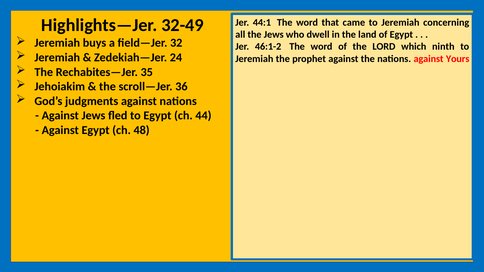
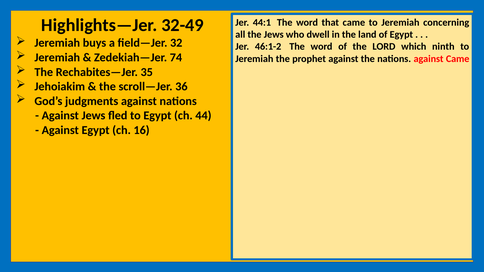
24: 24 -> 74
against Yours: Yours -> Came
48: 48 -> 16
